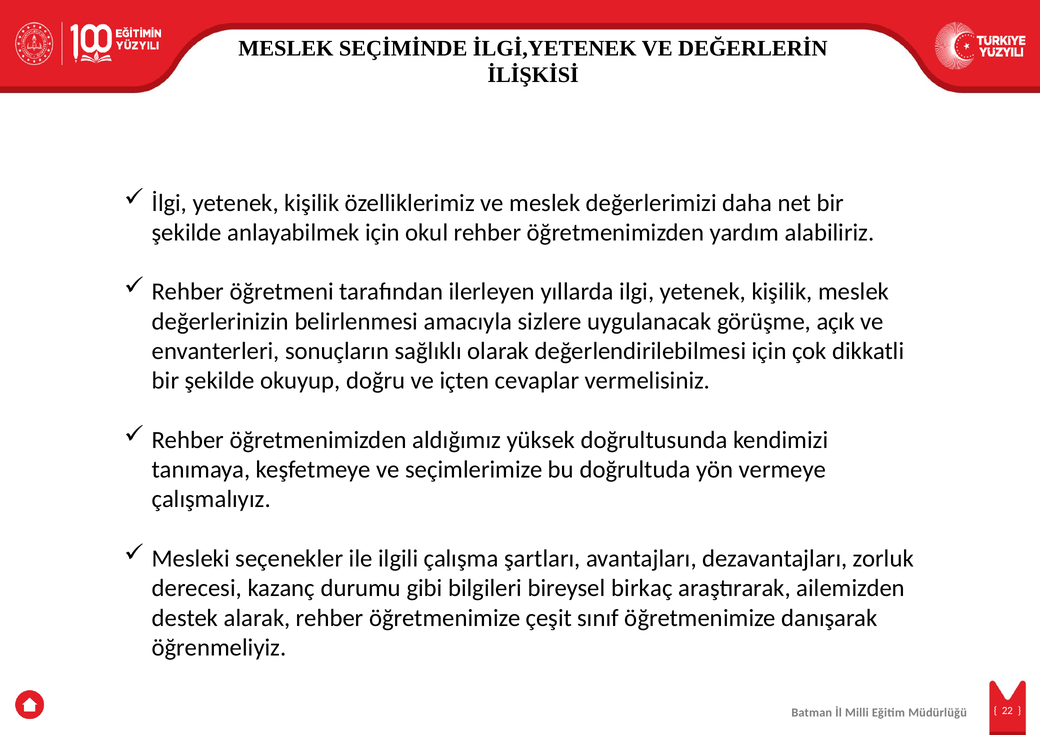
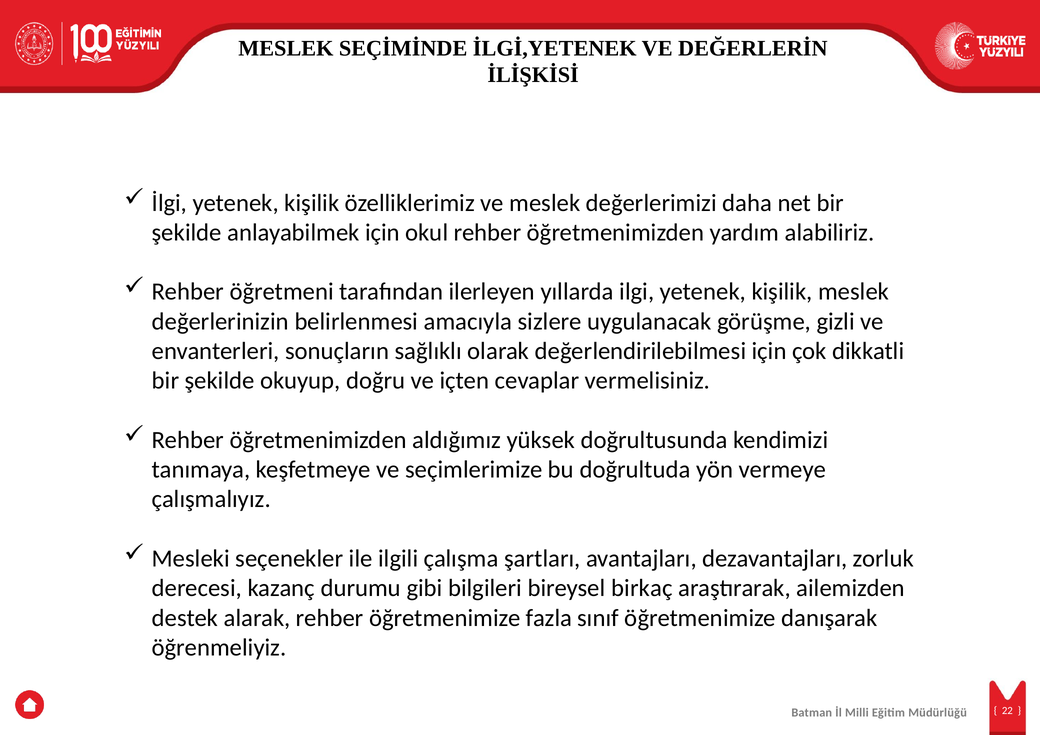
açık: açık -> gizli
çeşit: çeşit -> fazla
